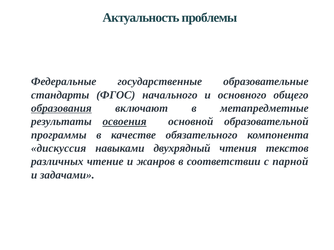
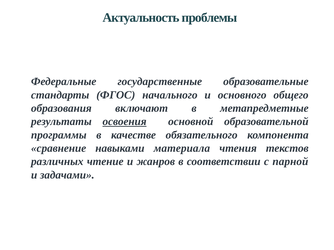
образования underline: present -> none
дискуссия: дискуссия -> сравнение
двухрядный: двухрядный -> материала
